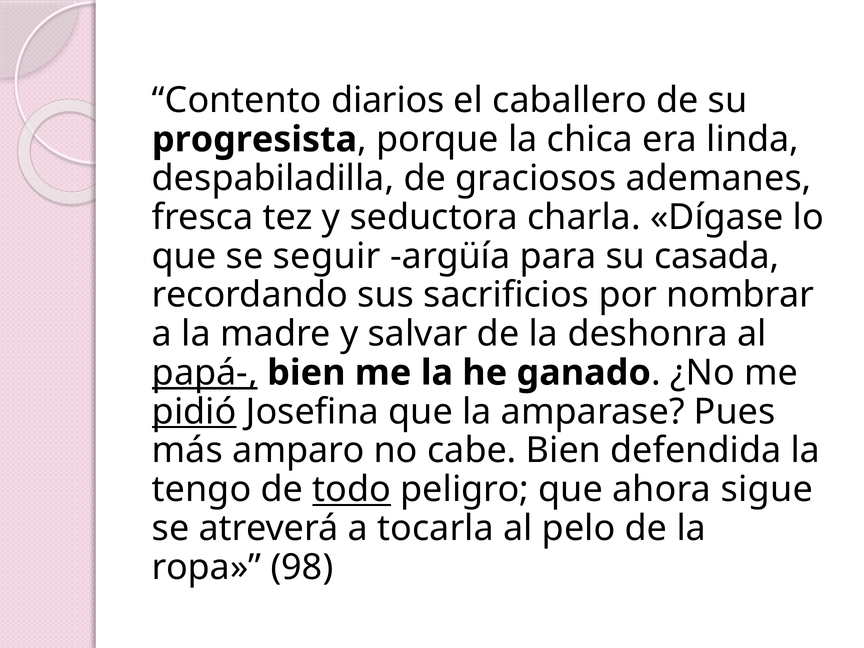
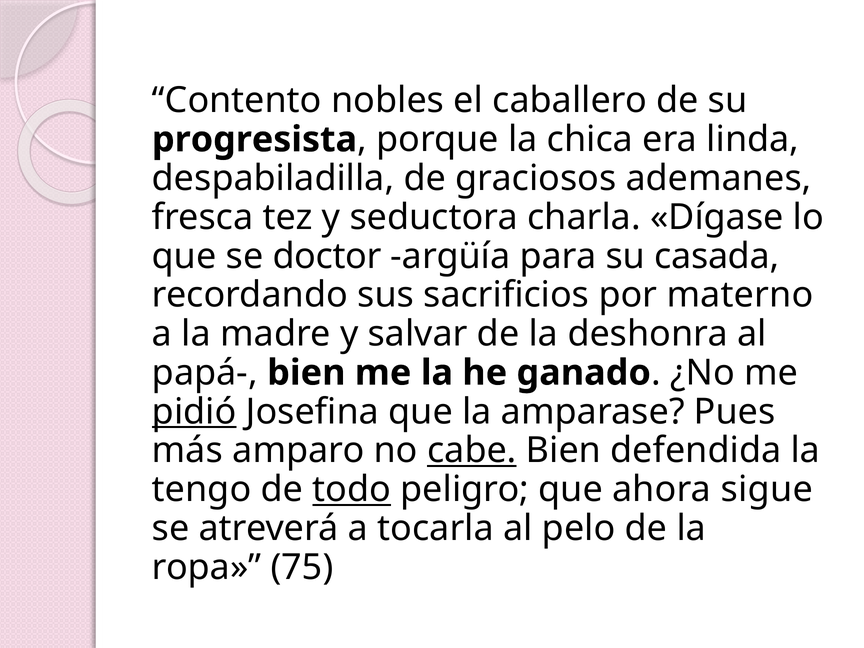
diarios: diarios -> nobles
seguir: seguir -> doctor
nombrar: nombrar -> materno
papá- underline: present -> none
cabe underline: none -> present
98: 98 -> 75
